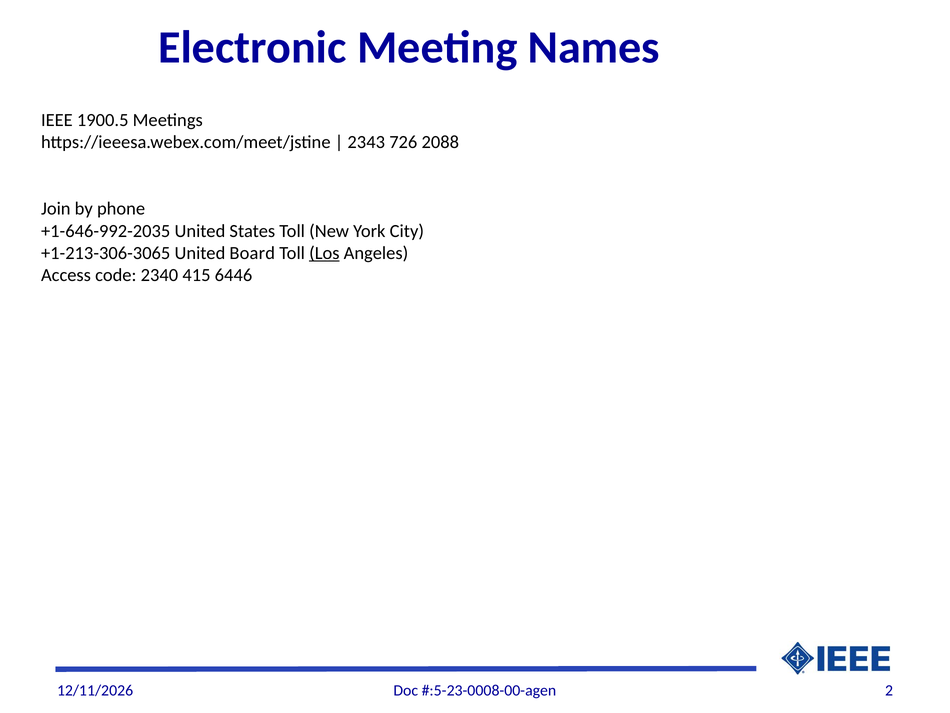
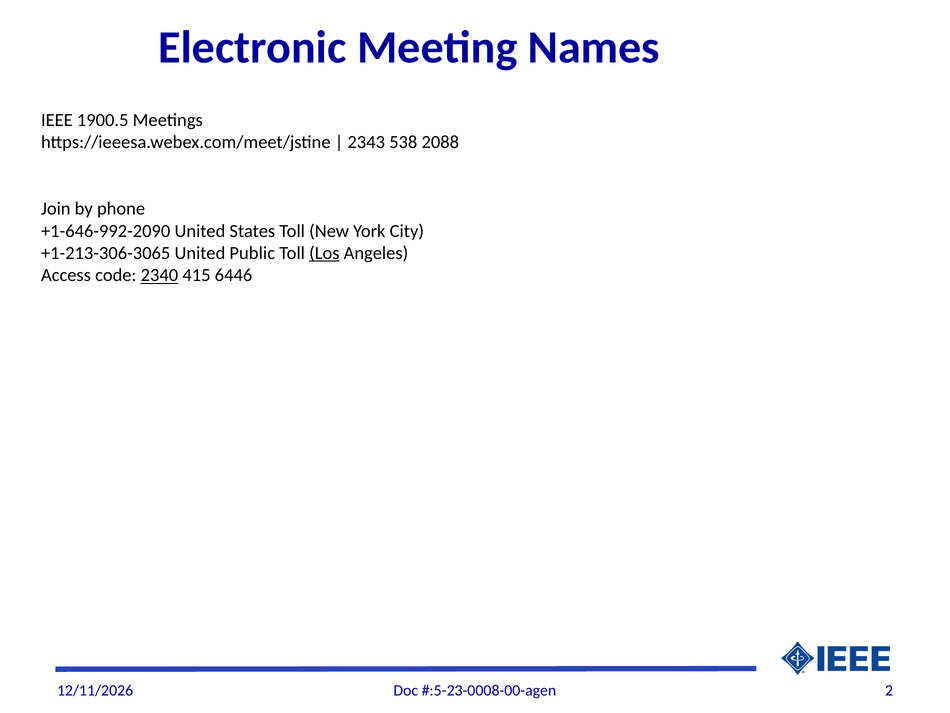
726: 726 -> 538
+1-646-992-2035: +1-646-992-2035 -> +1-646-992-2090
Board: Board -> Public
2340 underline: none -> present
